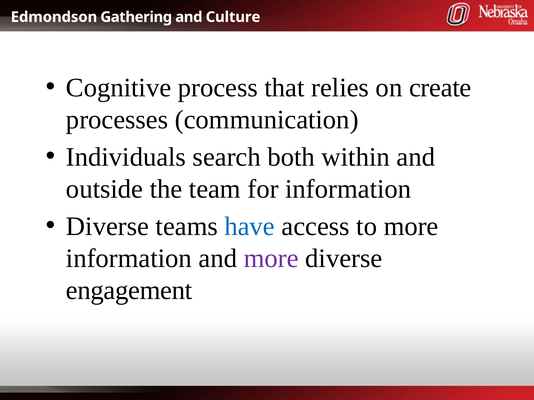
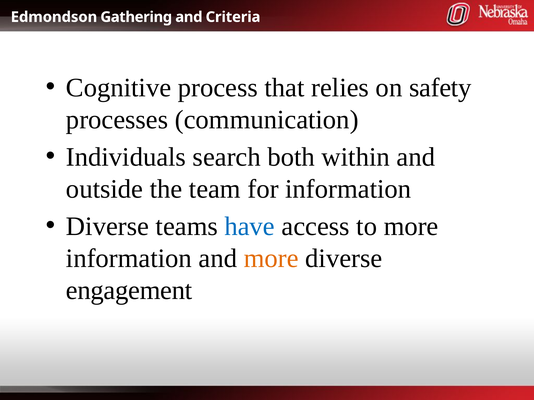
Culture: Culture -> Criteria
create: create -> safety
more at (271, 259) colour: purple -> orange
